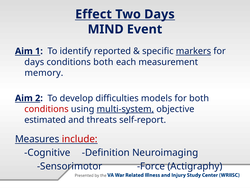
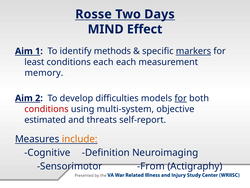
Effect: Effect -> Rosse
Event: Event -> Effect
reported: reported -> methods
days at (34, 62): days -> least
conditions both: both -> each
for at (181, 98) underline: none -> present
multi-system underline: present -> none
include colour: red -> orange
Force: Force -> From
